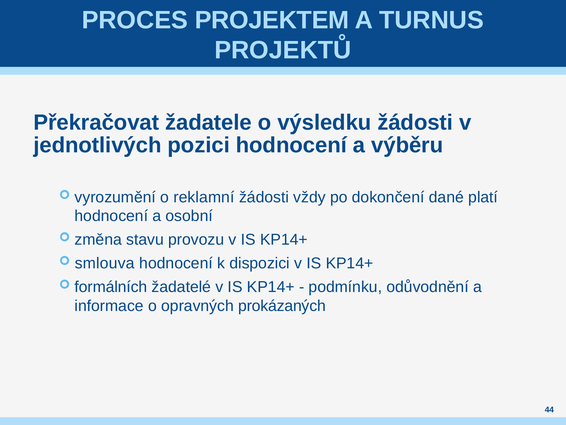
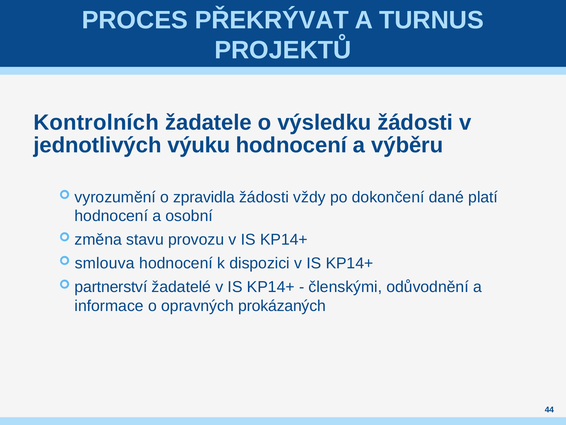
PROJEKTEM: PROJEKTEM -> PŘEKRÝVAT
Překračovat: Překračovat -> Kontrolních
pozici: pozici -> výuku
reklamní: reklamní -> zpravidla
formálních: formálních -> partnerství
podmínku: podmínku -> členskými
